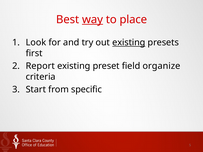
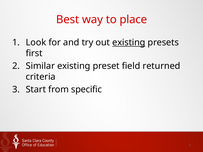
way underline: present -> none
Report: Report -> Similar
organize: organize -> returned
